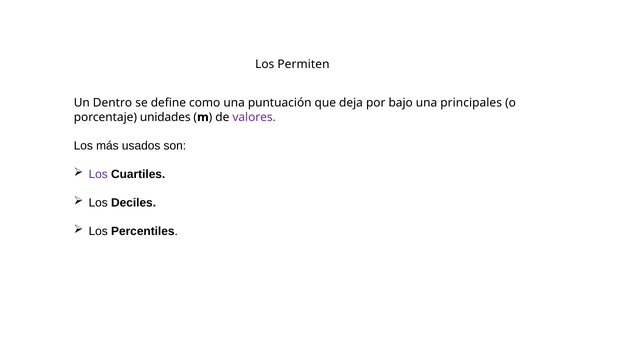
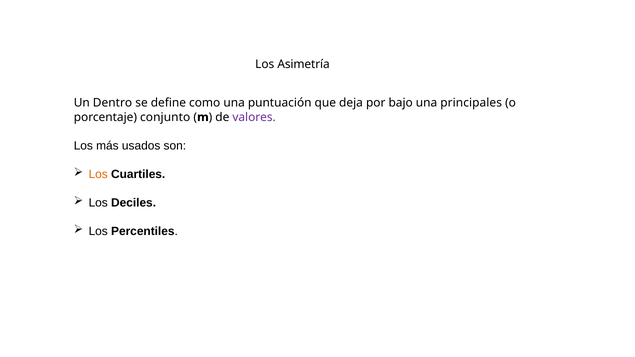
Permiten: Permiten -> Asimetría
unidades: unidades -> conjunto
Los at (98, 174) colour: purple -> orange
